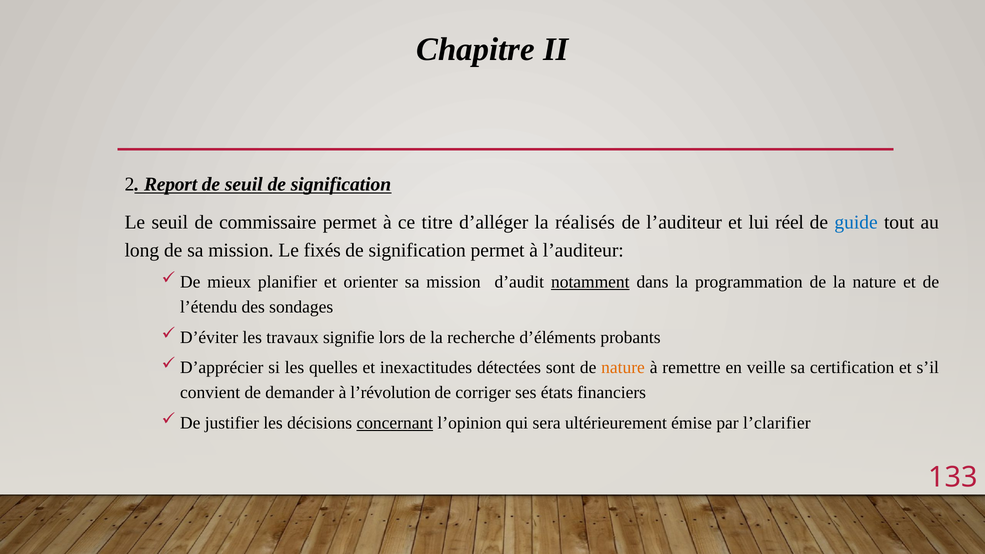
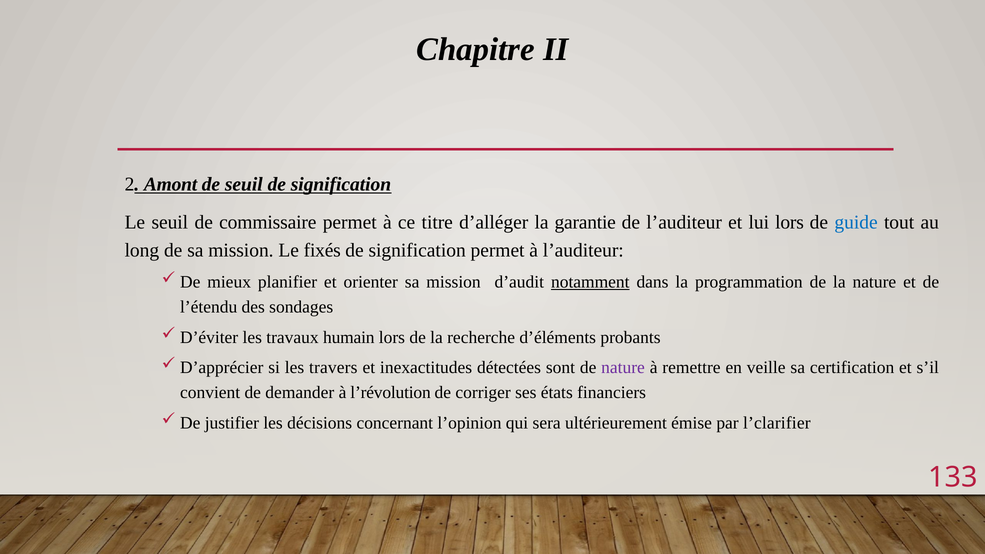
Report: Report -> Amont
réalisés: réalisés -> garantie
lui réel: réel -> lors
signifie: signifie -> humain
quelles: quelles -> travers
nature at (623, 368) colour: orange -> purple
concernant underline: present -> none
